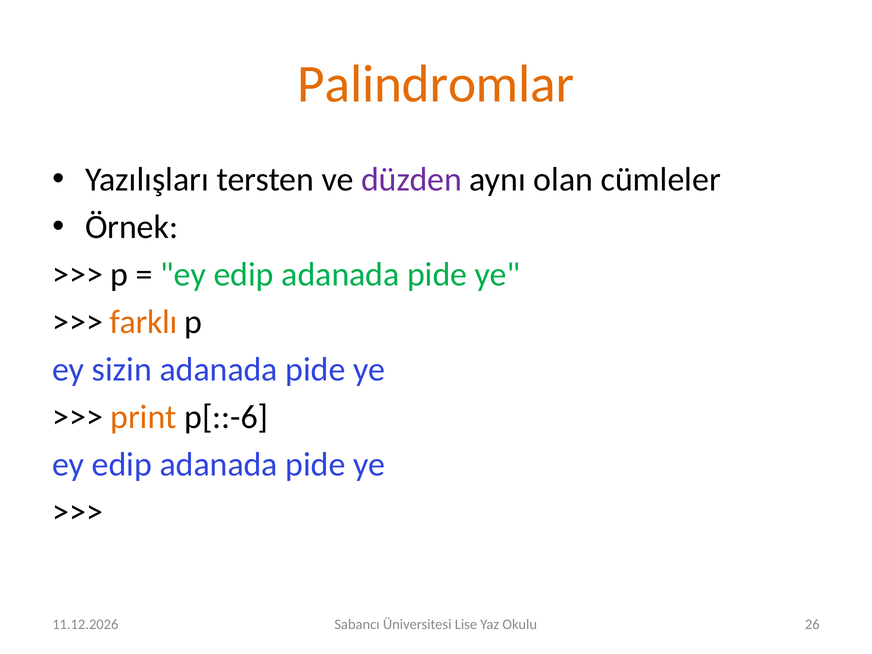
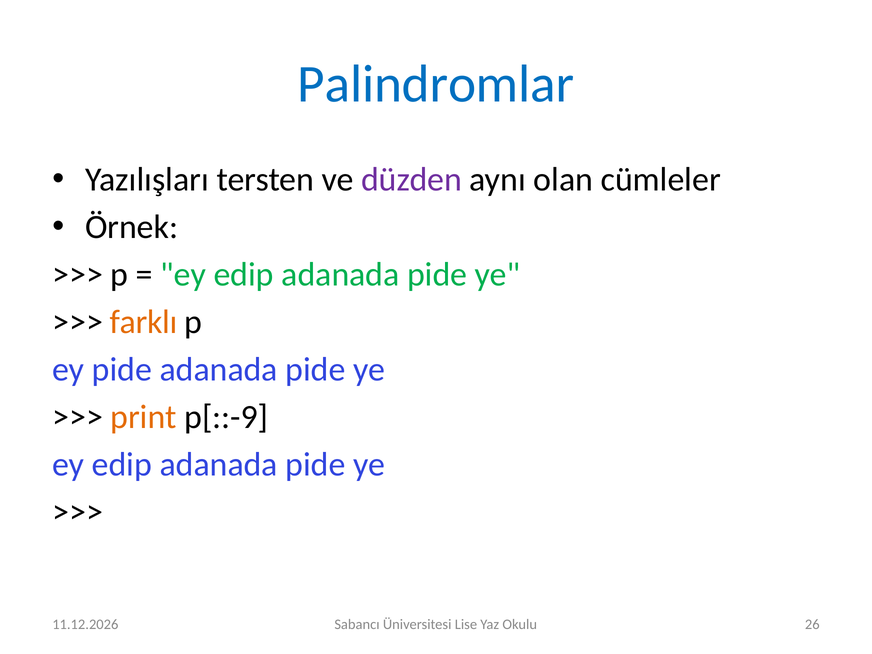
Palindromlar colour: orange -> blue
ey sizin: sizin -> pide
p[::-6: p[::-6 -> p[::-9
